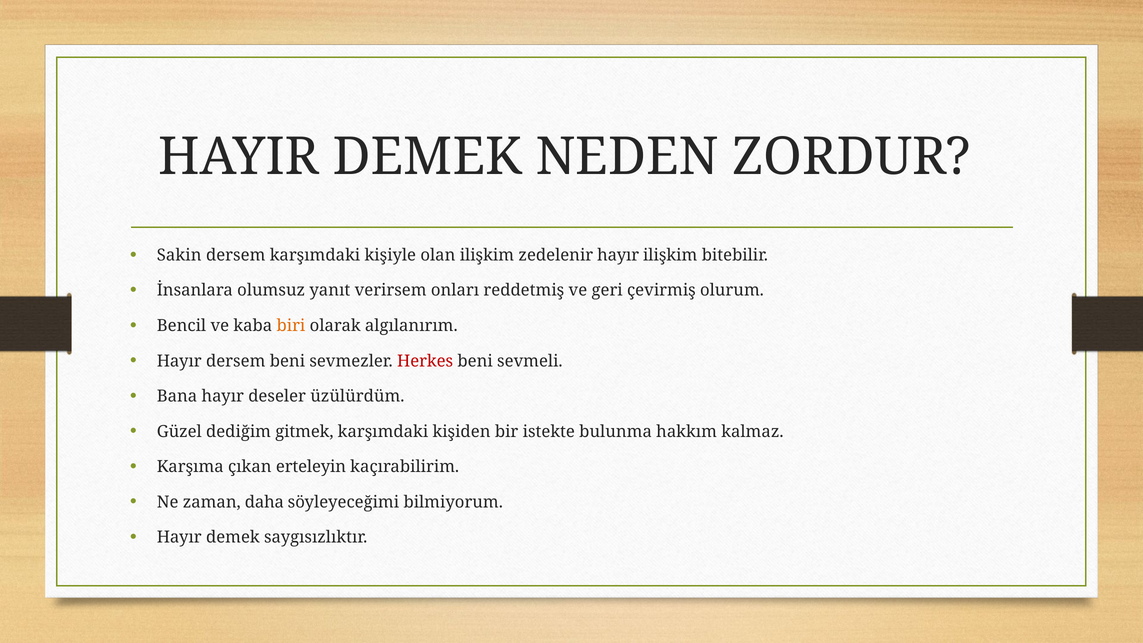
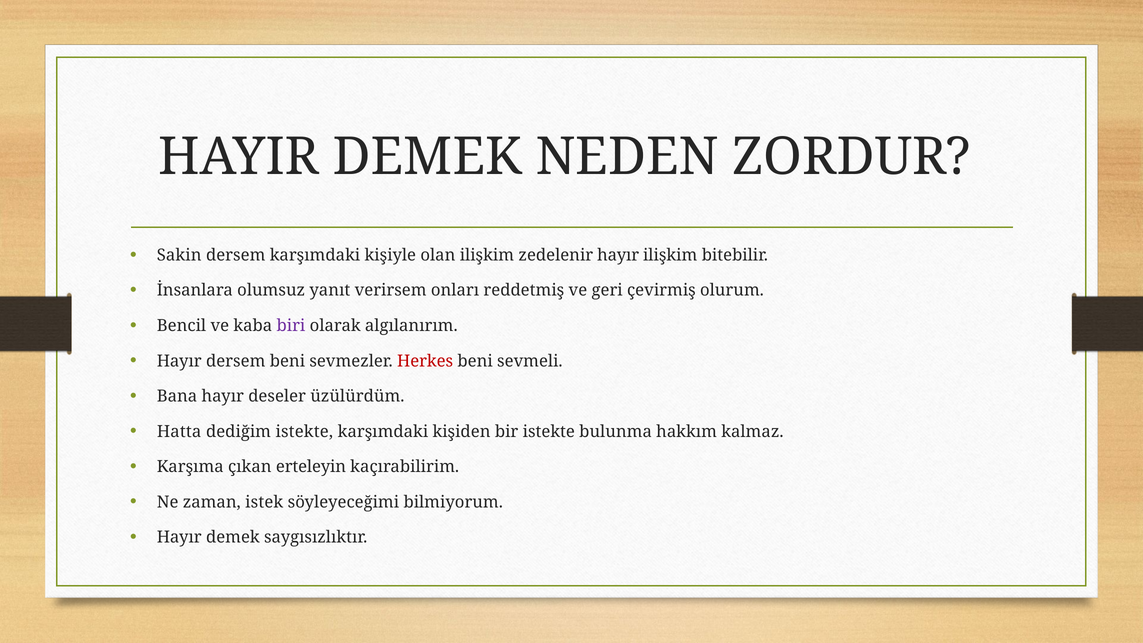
biri colour: orange -> purple
Güzel: Güzel -> Hatta
dediğim gitmek: gitmek -> istekte
daha: daha -> istek
